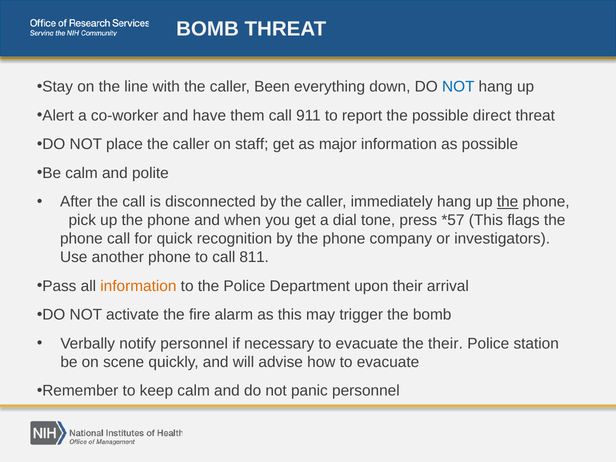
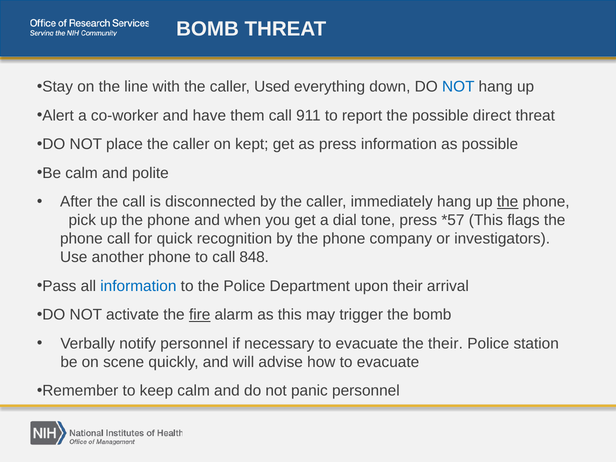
Been: Been -> Used
staff: staff -> kept
as major: major -> press
811: 811 -> 848
information at (138, 286) colour: orange -> blue
fire underline: none -> present
